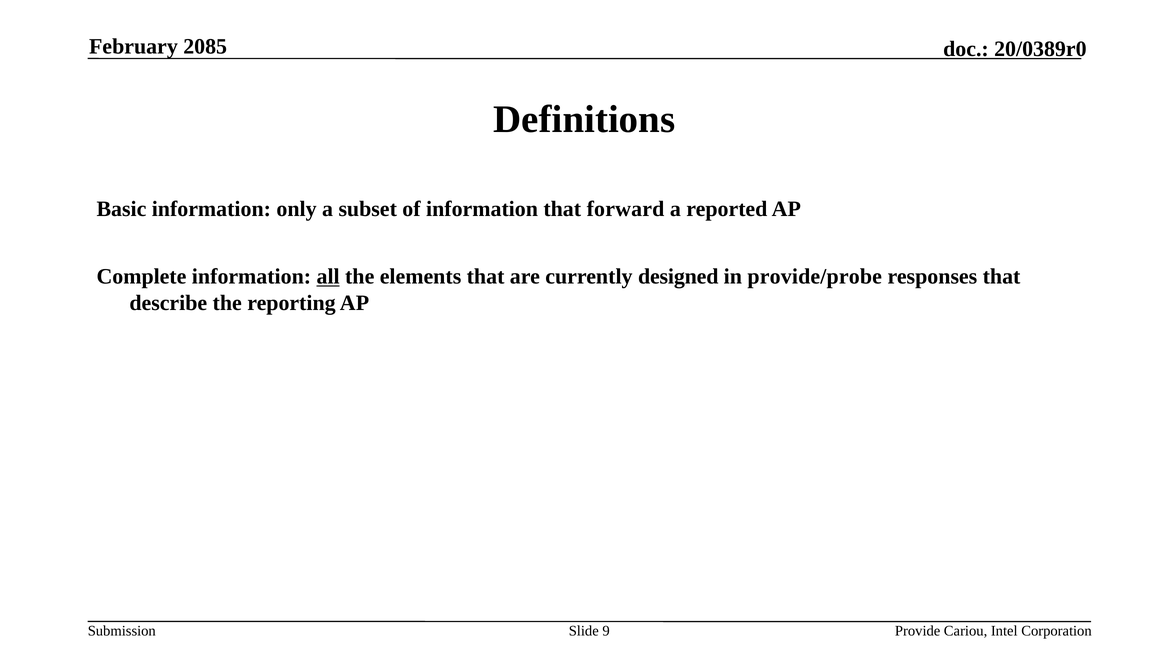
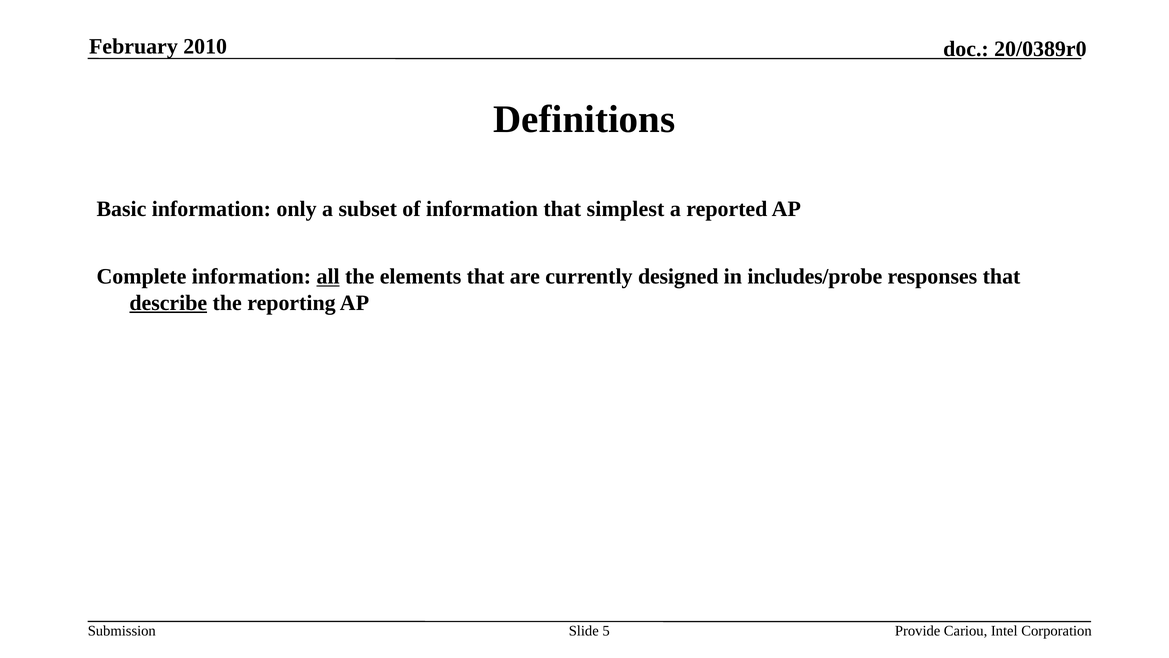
2085: 2085 -> 2010
forward: forward -> simplest
provide/probe: provide/probe -> includes/probe
describe underline: none -> present
9: 9 -> 5
